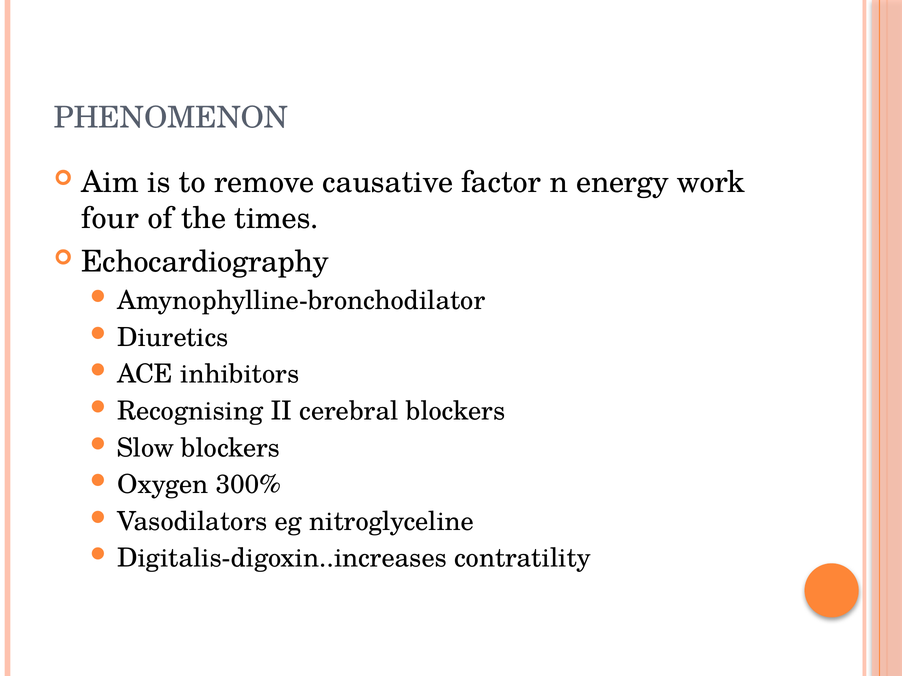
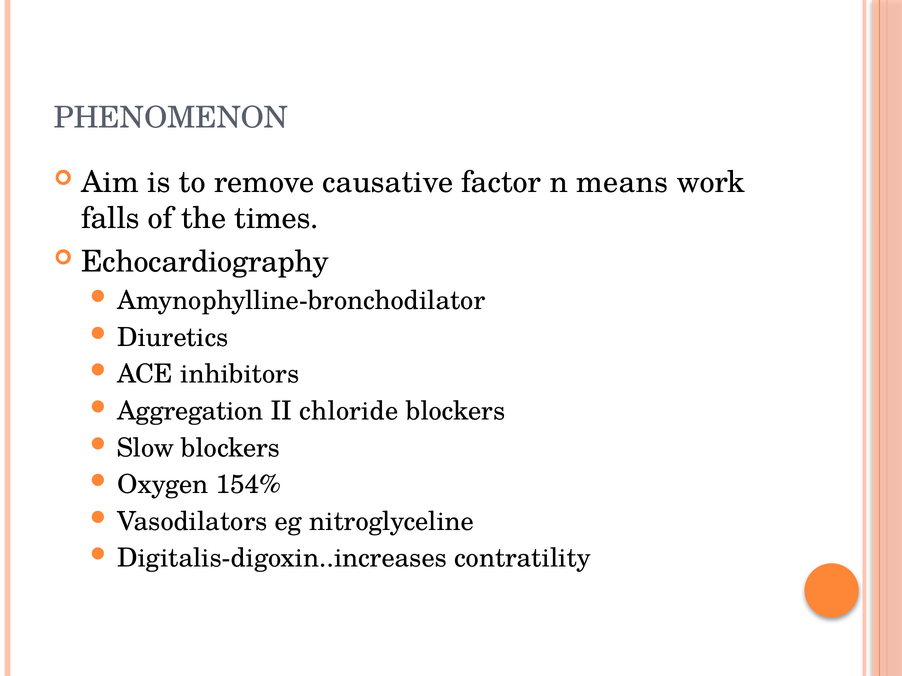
energy: energy -> means
four: four -> falls
Recognising: Recognising -> Aggregation
cerebral: cerebral -> chloride
300%: 300% -> 154%
